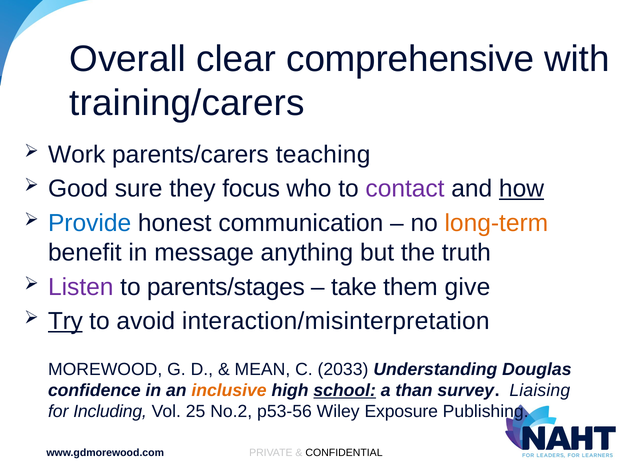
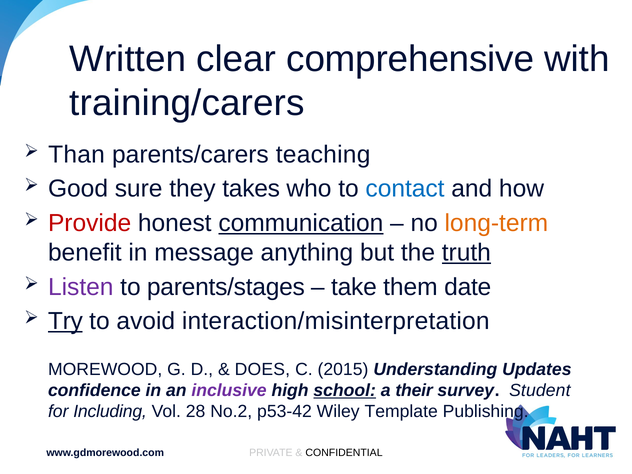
Overall: Overall -> Written
Work: Work -> Than
focus: focus -> takes
contact colour: purple -> blue
how underline: present -> none
Provide colour: blue -> red
communication underline: none -> present
truth underline: none -> present
give: give -> date
MEAN: MEAN -> DOES
2033: 2033 -> 2015
Douglas: Douglas -> Updates
inclusive colour: orange -> purple
than: than -> their
Liaising: Liaising -> Student
25: 25 -> 28
p53-56: p53-56 -> p53-42
Exposure: Exposure -> Template
